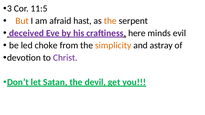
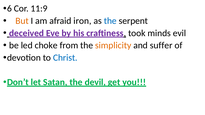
3: 3 -> 6
11:5: 11:5 -> 11:9
hast: hast -> iron
the at (110, 21) colour: orange -> blue
here: here -> took
astray: astray -> suffer
Christ colour: purple -> blue
